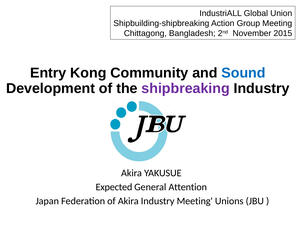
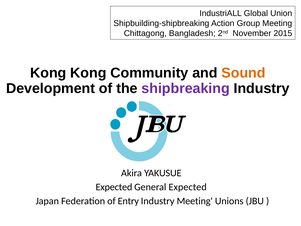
Entry at (48, 73): Entry -> Kong
Sound colour: blue -> orange
General Attention: Attention -> Expected
of Akira: Akira -> Entry
